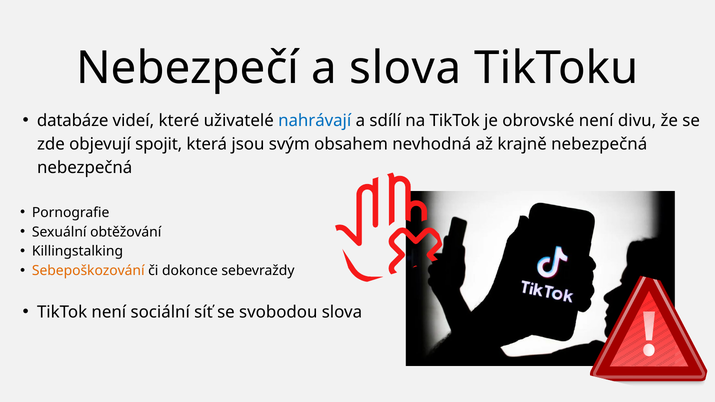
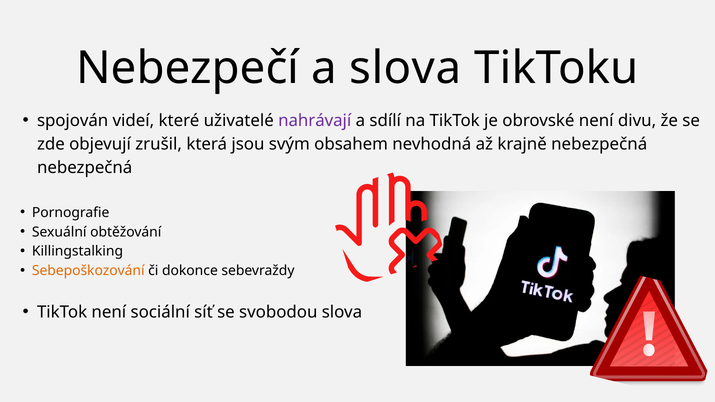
databáze: databáze -> spojován
nahrávají colour: blue -> purple
spojit: spojit -> zrušil
